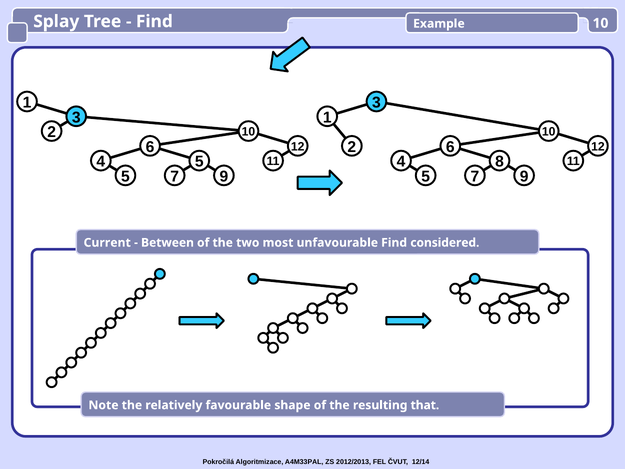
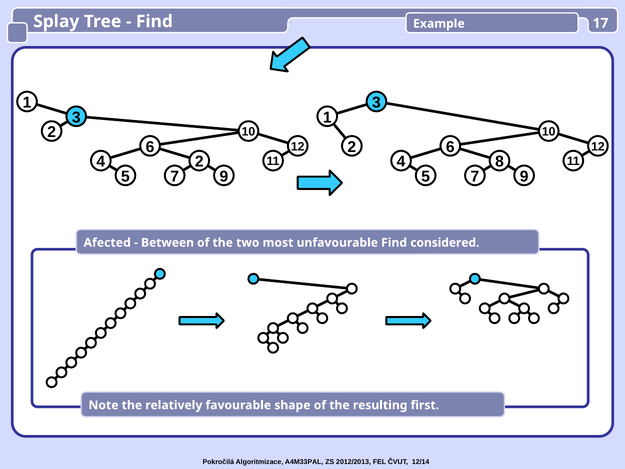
Example 10: 10 -> 17
4 5: 5 -> 2
Current: Current -> Afected
that: that -> first
